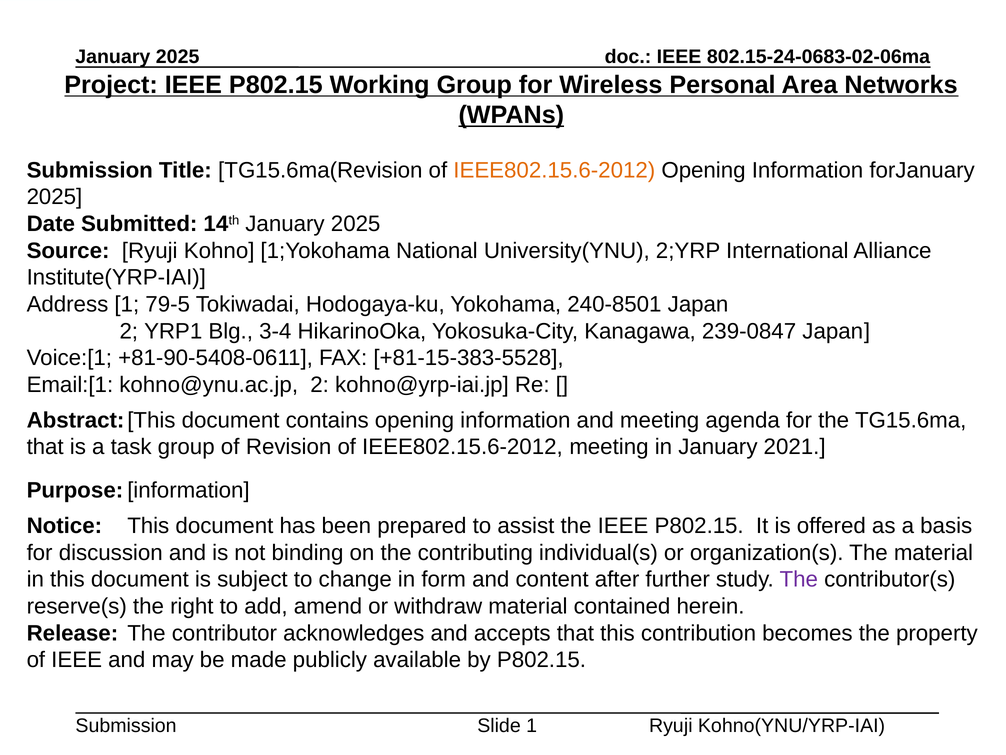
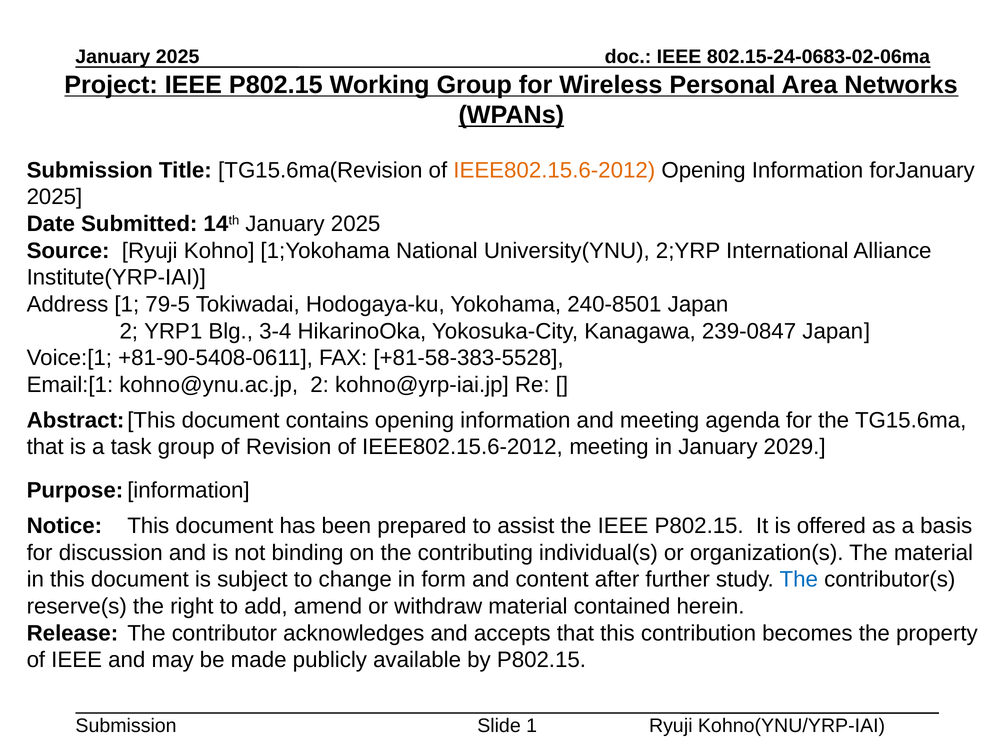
+81-15-383-5528: +81-15-383-5528 -> +81-58-383-5528
2021: 2021 -> 2029
The at (799, 579) colour: purple -> blue
